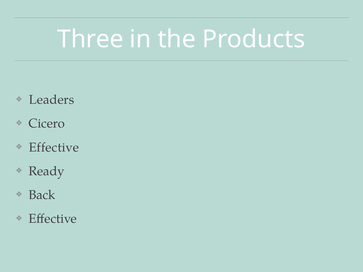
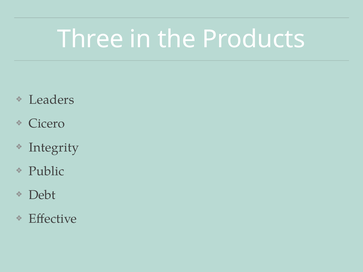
Effective at (54, 147): Effective -> Integrity
Ready: Ready -> Public
Back: Back -> Debt
